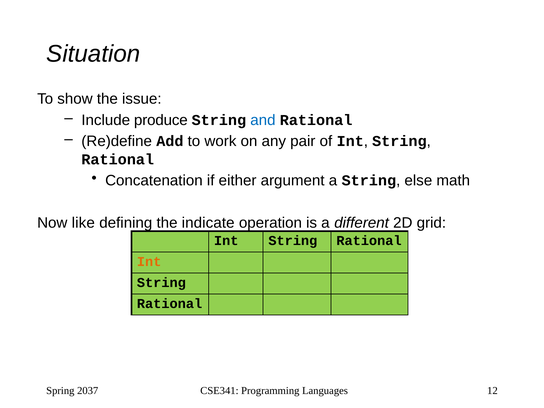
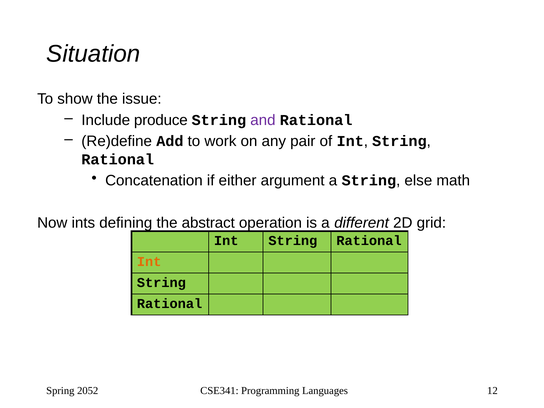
and colour: blue -> purple
like: like -> ints
indicate: indicate -> abstract
2037: 2037 -> 2052
